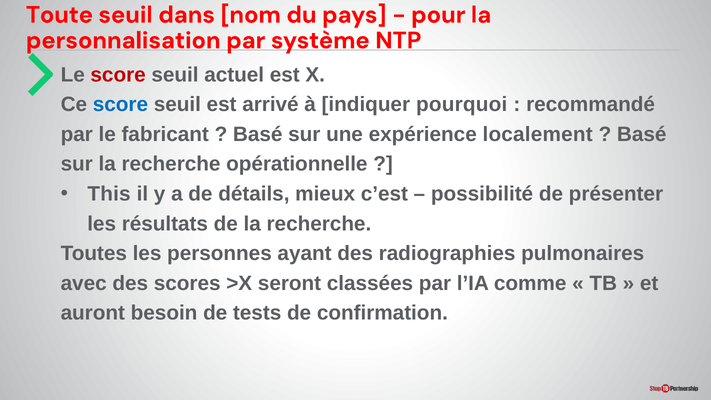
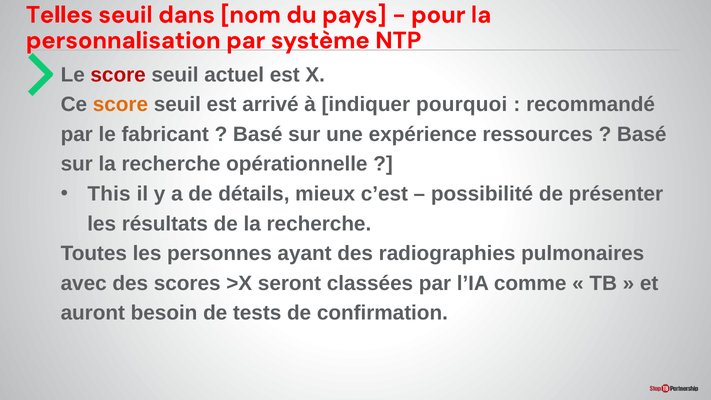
Toute: Toute -> Telles
score at (120, 104) colour: blue -> orange
localement: localement -> ressources
